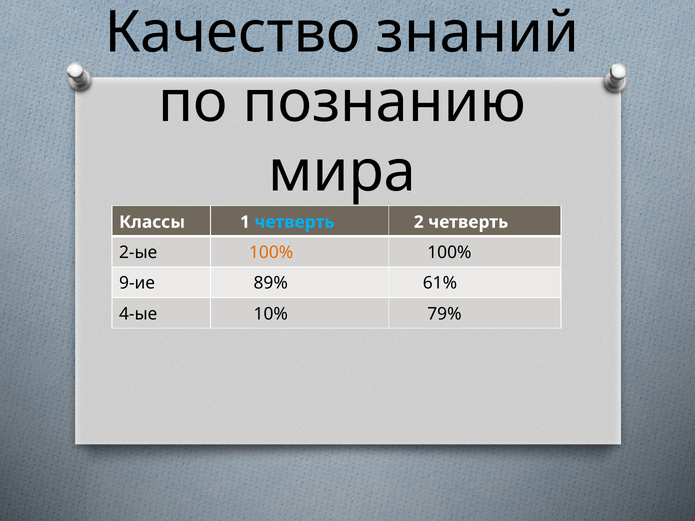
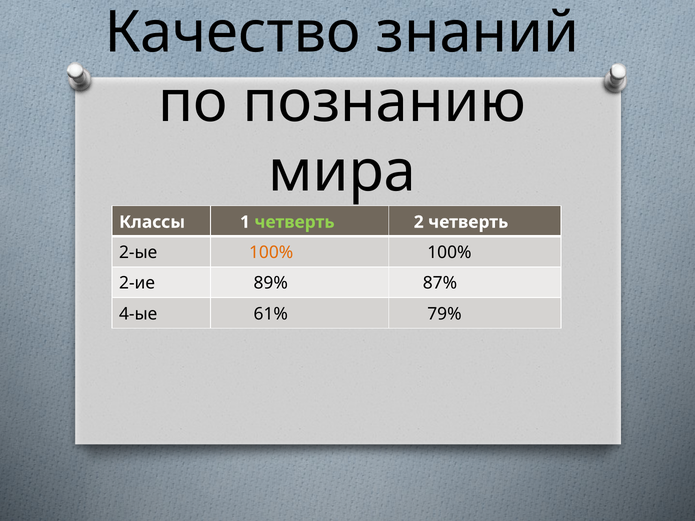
четверть at (295, 222) colour: light blue -> light green
9-ие: 9-ие -> 2-ие
61%: 61% -> 87%
10%: 10% -> 61%
